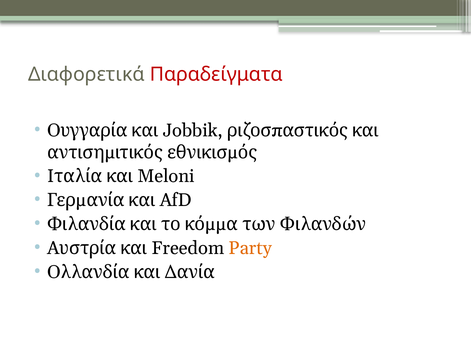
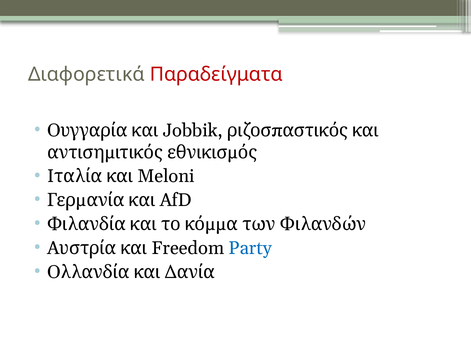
Party colour: orange -> blue
